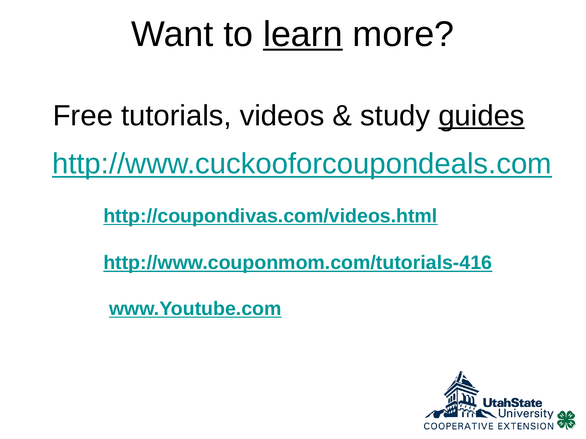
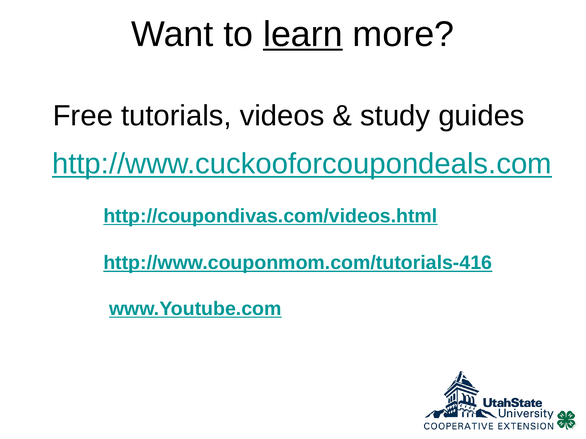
guides underline: present -> none
